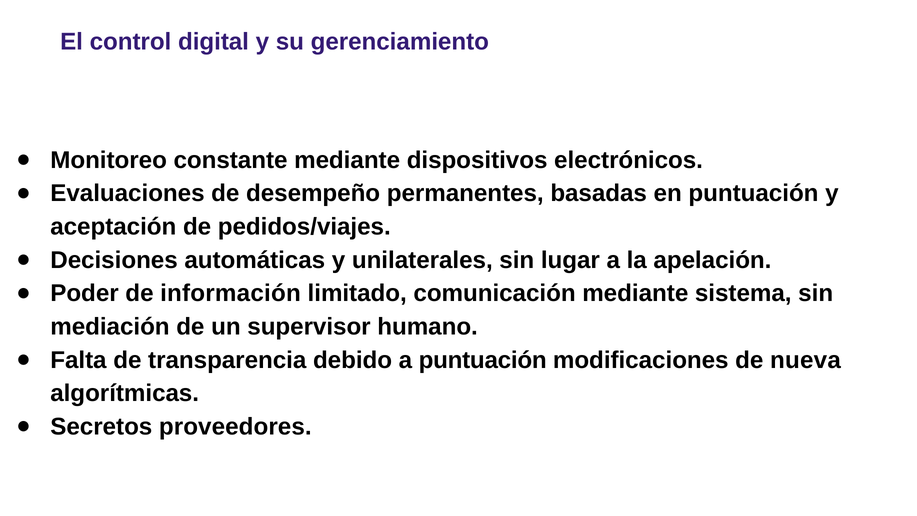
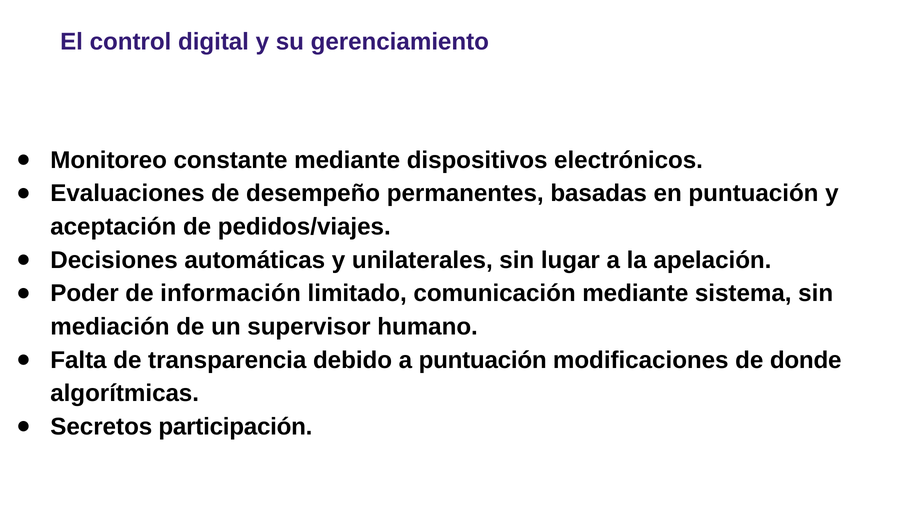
nueva: nueva -> donde
proveedores: proveedores -> participación
